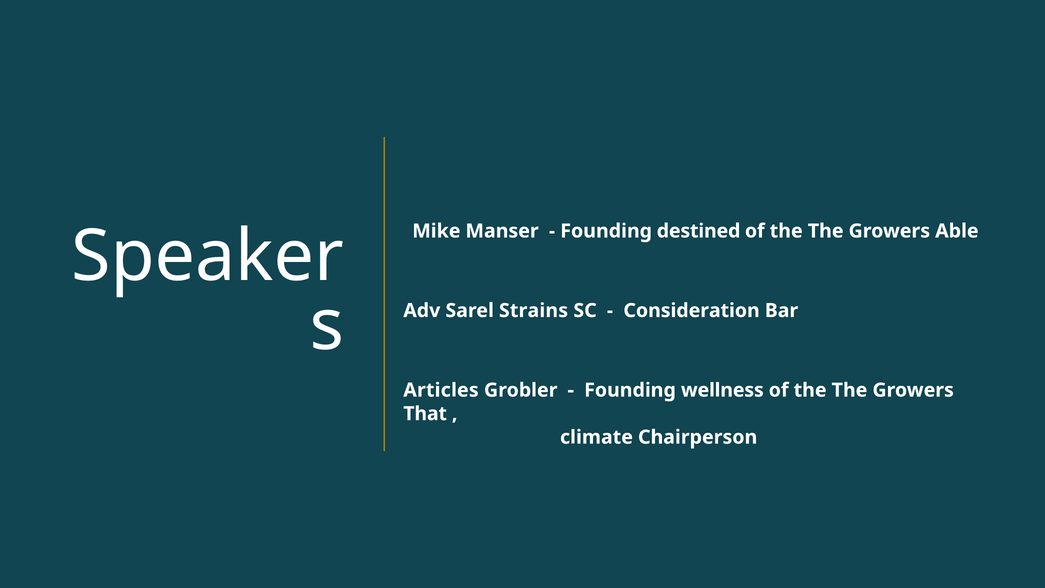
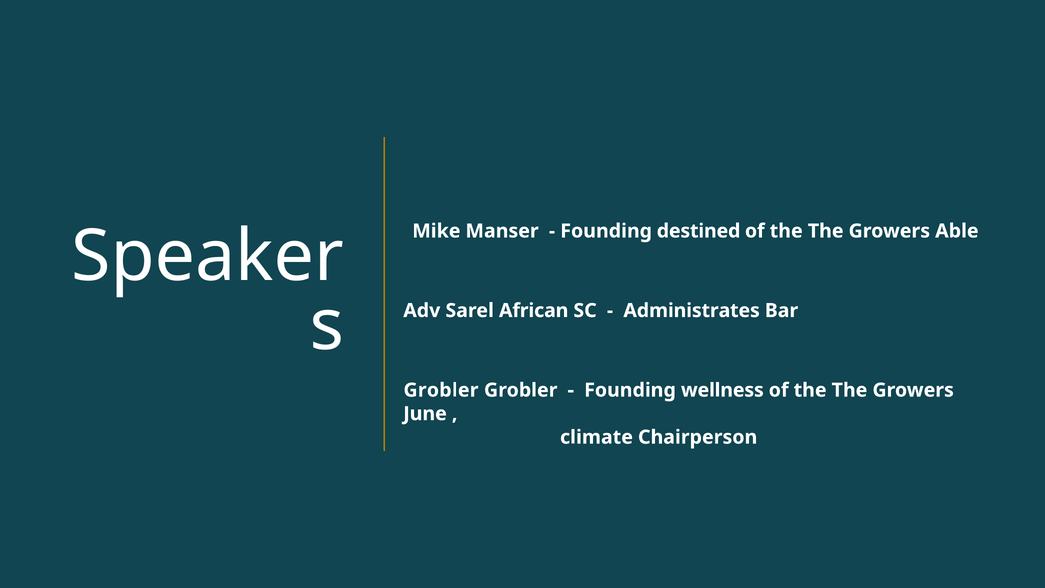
Strains: Strains -> African
Consideration: Consideration -> Administrates
Articles at (441, 390): Articles -> Grobler
That: That -> June
